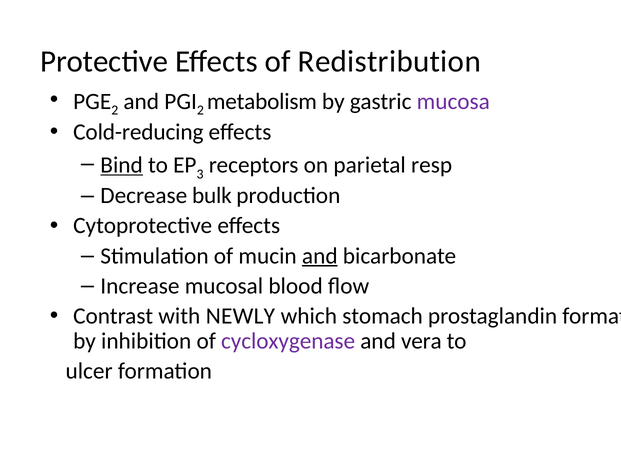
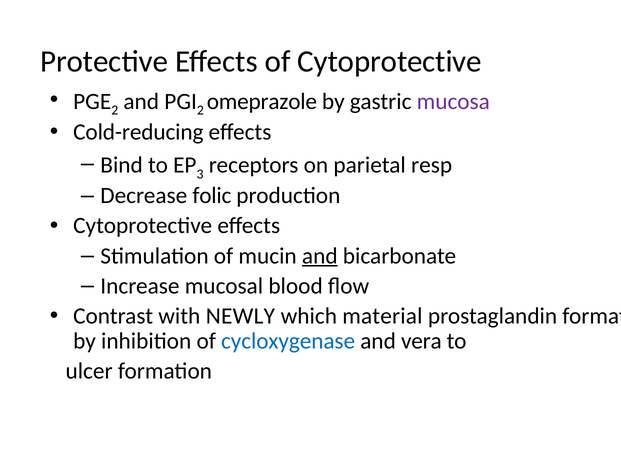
of Redistribution: Redistribution -> Cytoprotective
metabolism: metabolism -> omeprazole
Bind underline: present -> none
bulk: bulk -> folic
stomach: stomach -> material
cycloxygenase colour: purple -> blue
